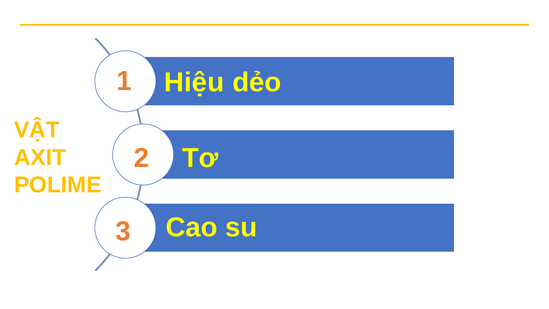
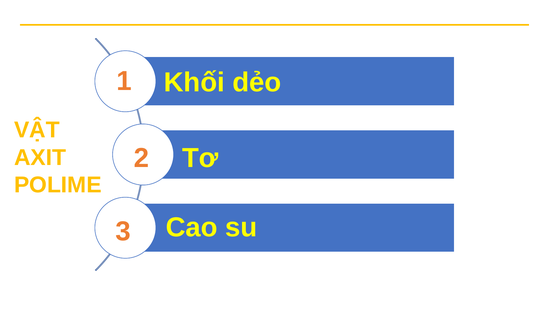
Hiệu: Hiệu -> Khối
